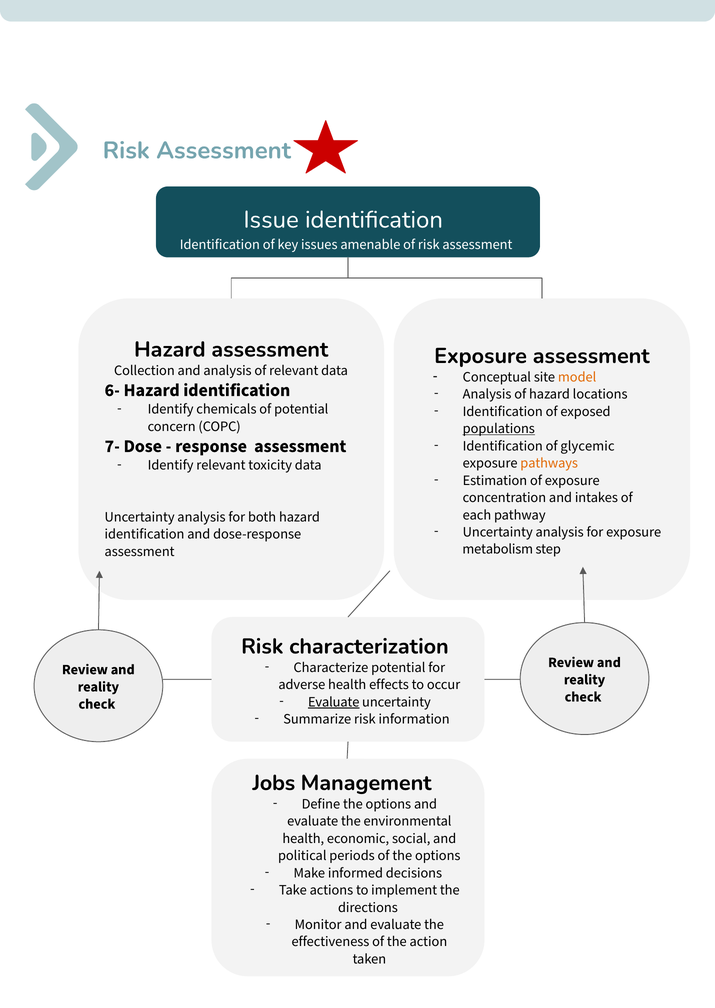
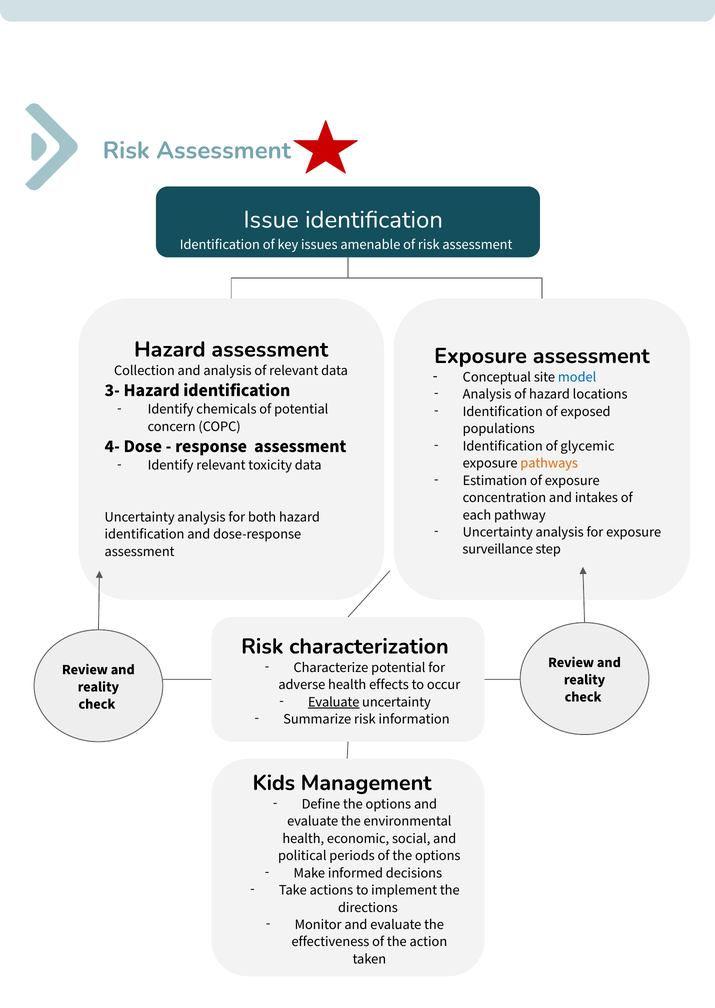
model colour: orange -> blue
6-: 6- -> 3-
populations underline: present -> none
7-: 7- -> 4-
metabolism: metabolism -> surveillance
Jobs: Jobs -> Kids
